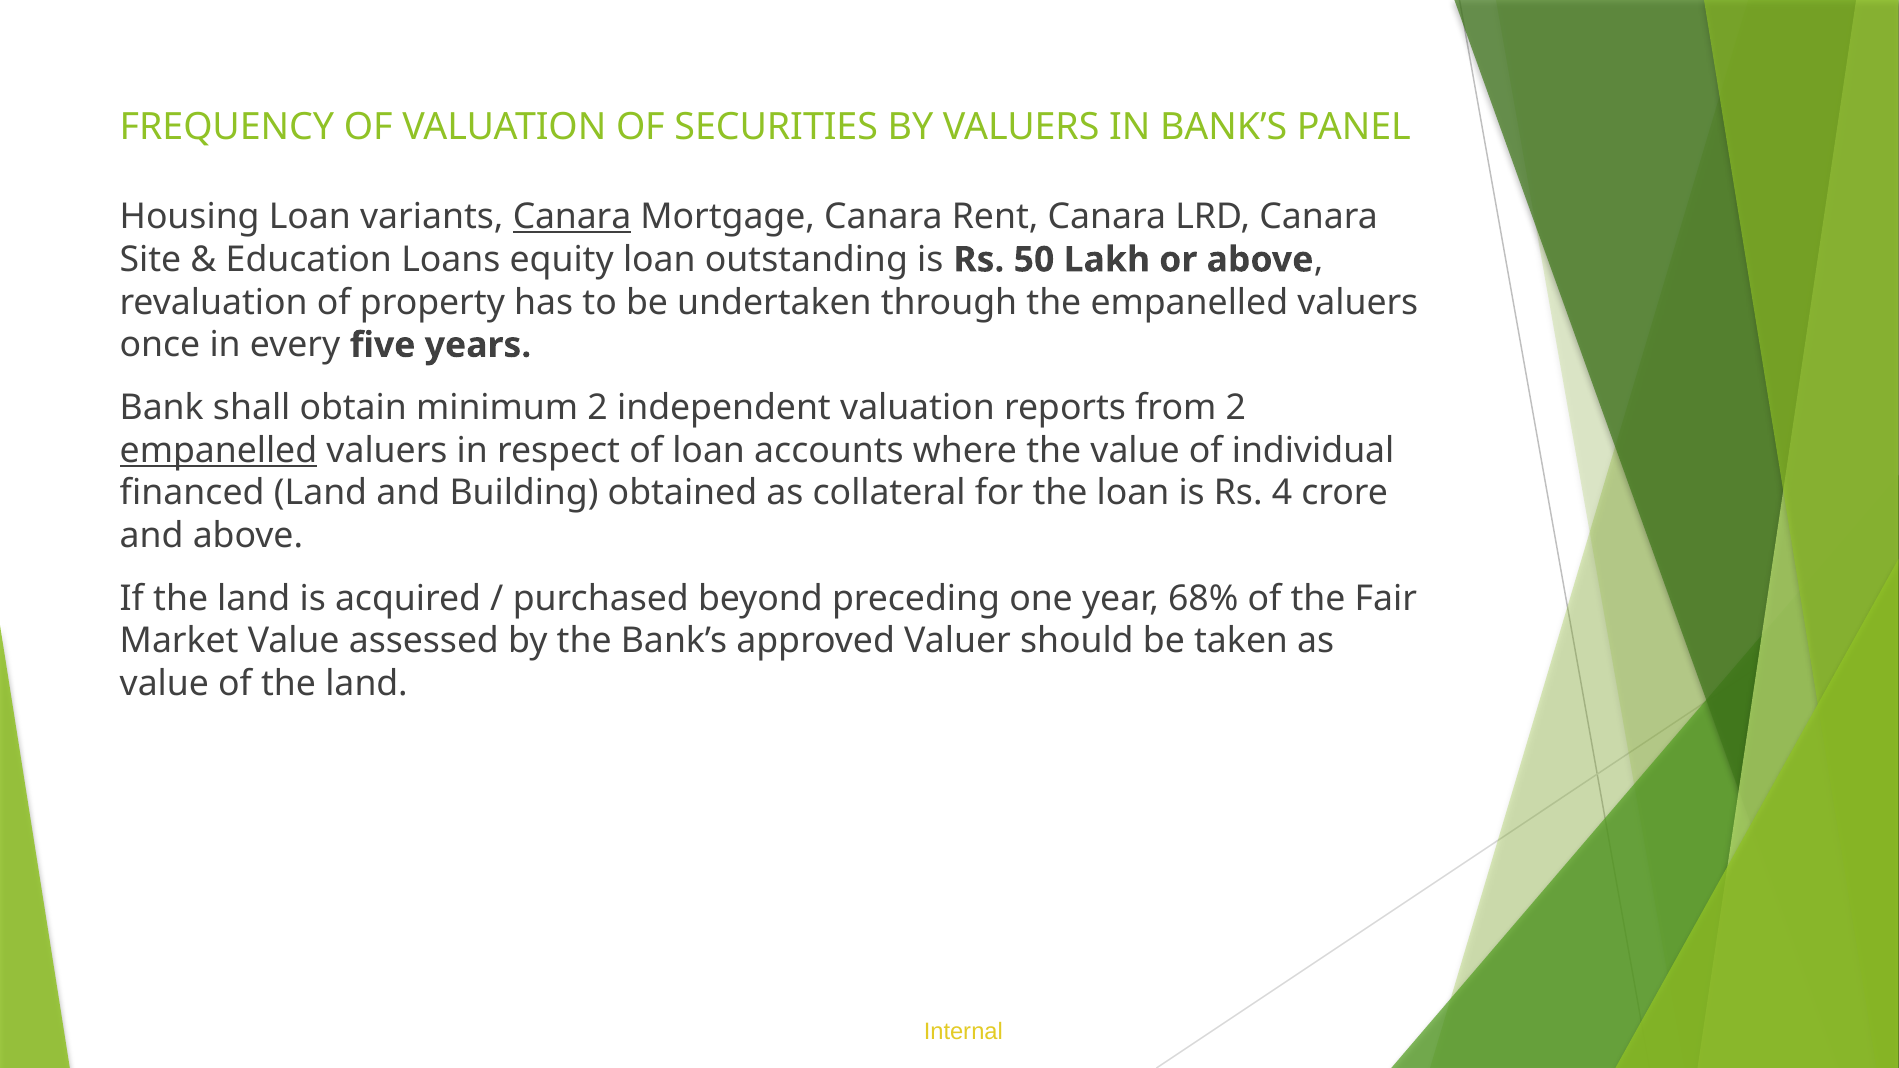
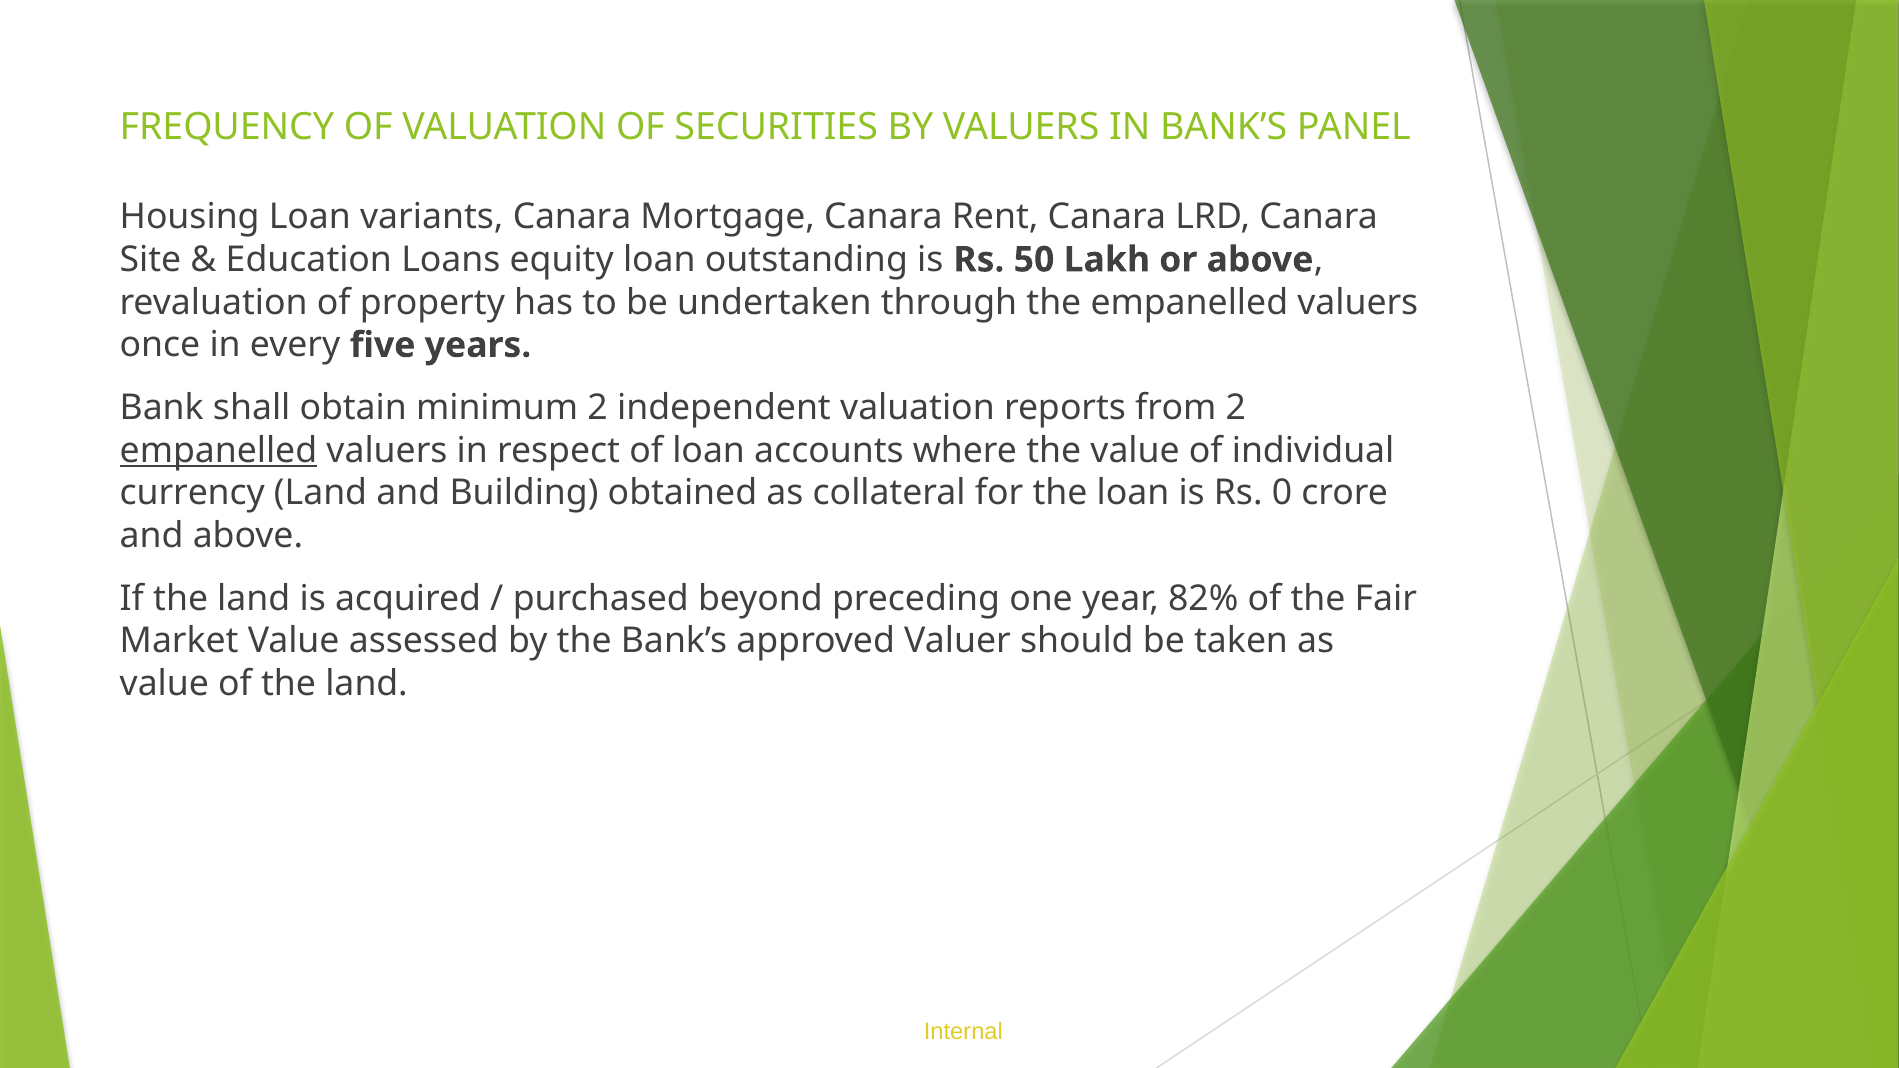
Canara at (572, 217) underline: present -> none
financed: financed -> currency
4: 4 -> 0
68%: 68% -> 82%
